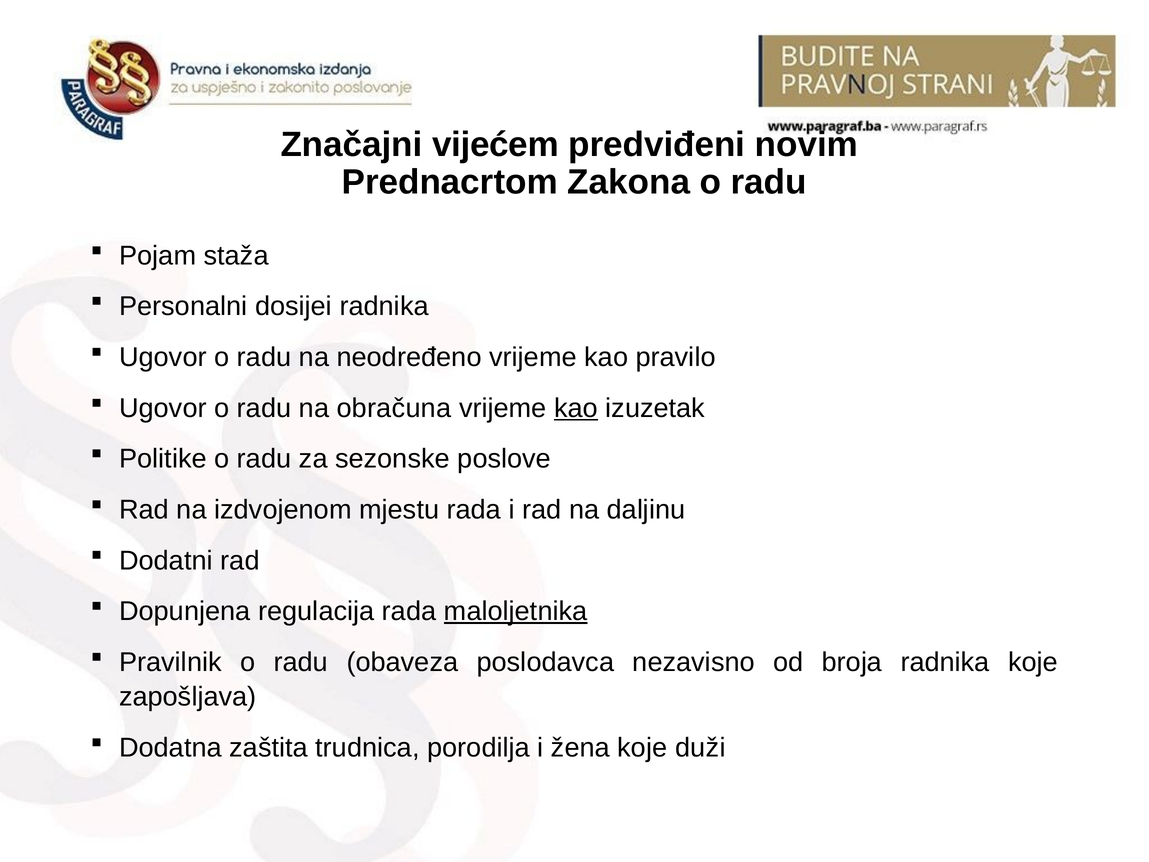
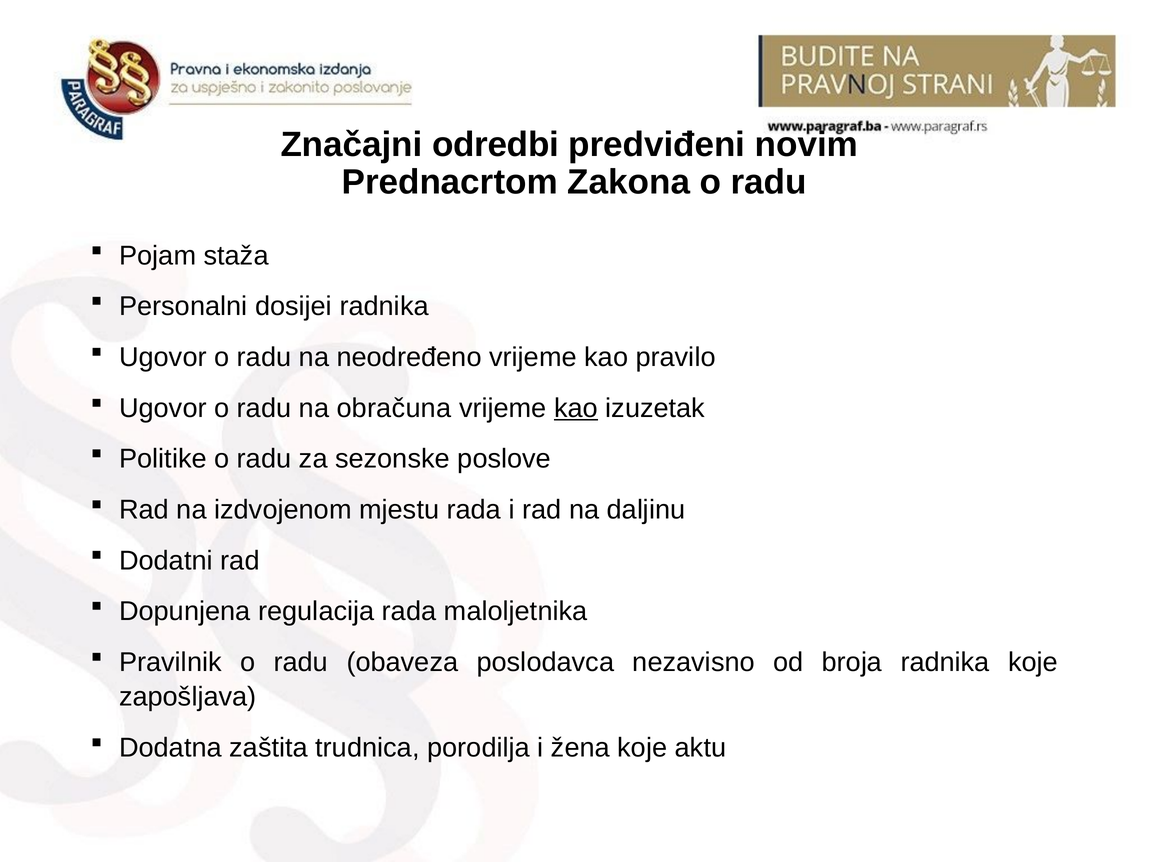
vijećem: vijećem -> odredbi
maloljetnika underline: present -> none
duži: duži -> aktu
